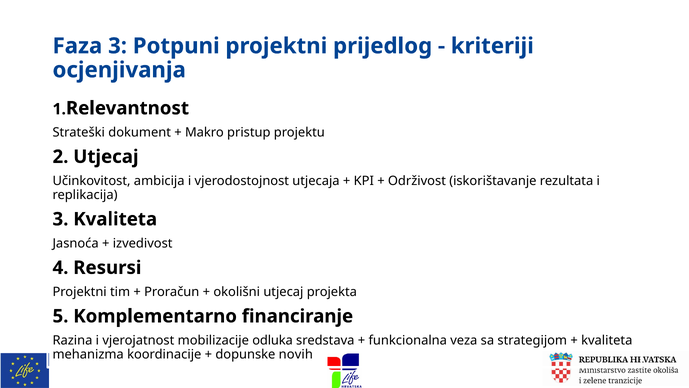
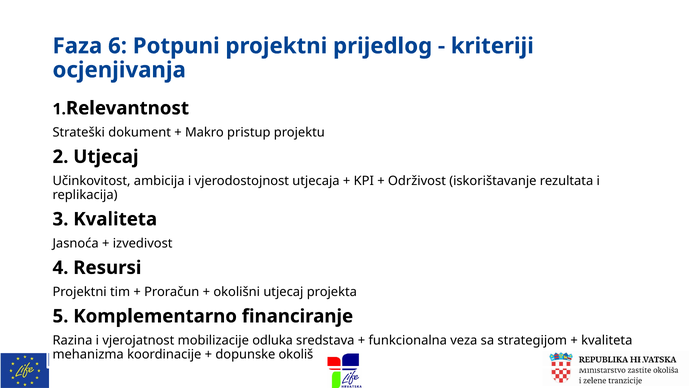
Faza 3: 3 -> 6
novih: novih -> okoliš
